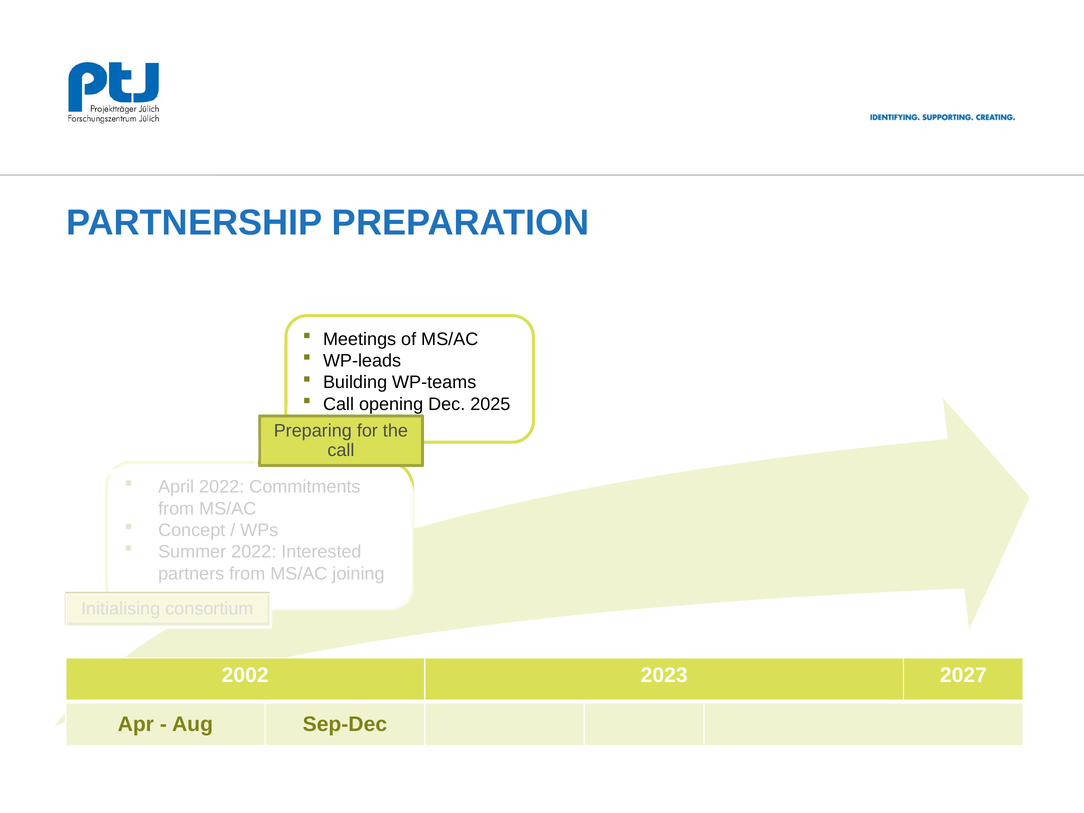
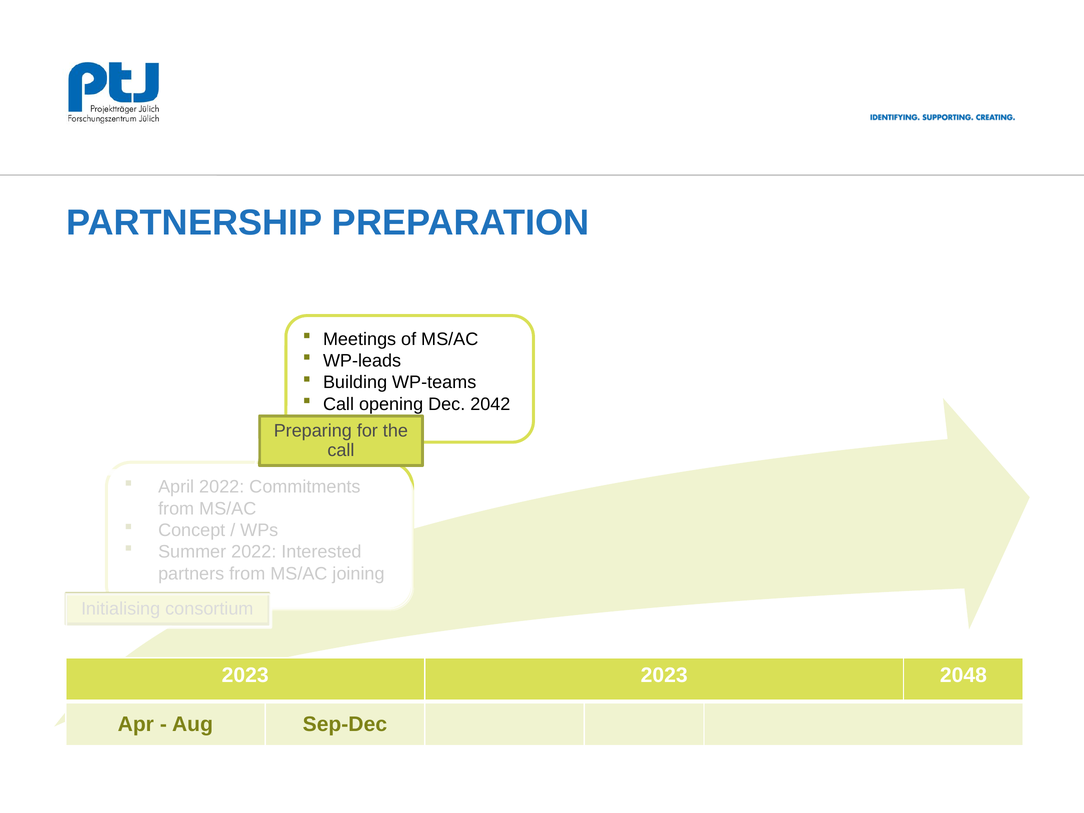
2025: 2025 -> 2042
2002 at (245, 675): 2002 -> 2023
2027: 2027 -> 2048
